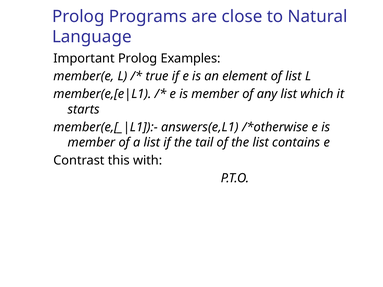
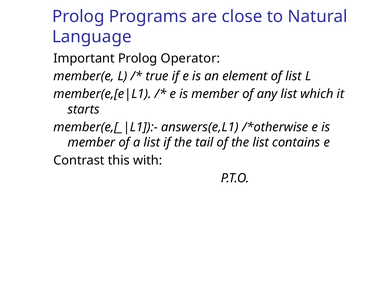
Examples: Examples -> Operator
